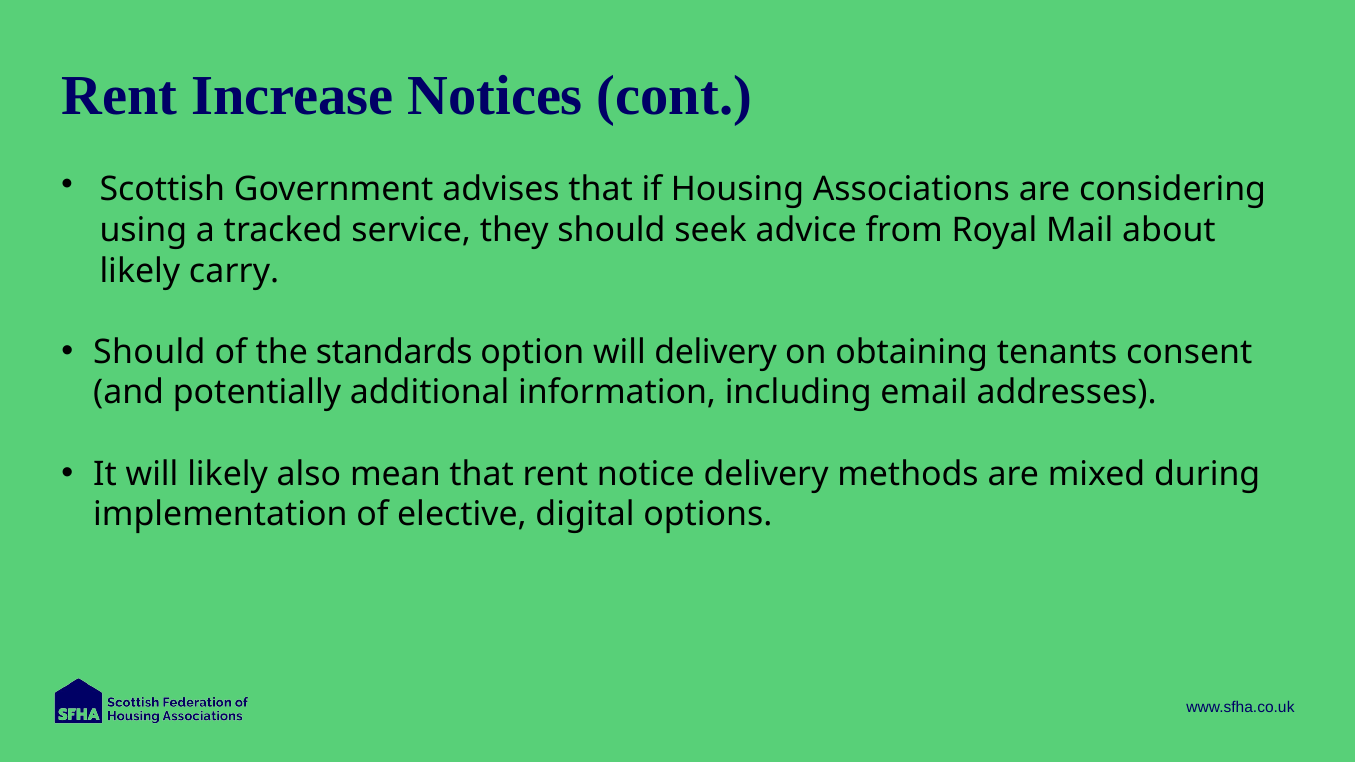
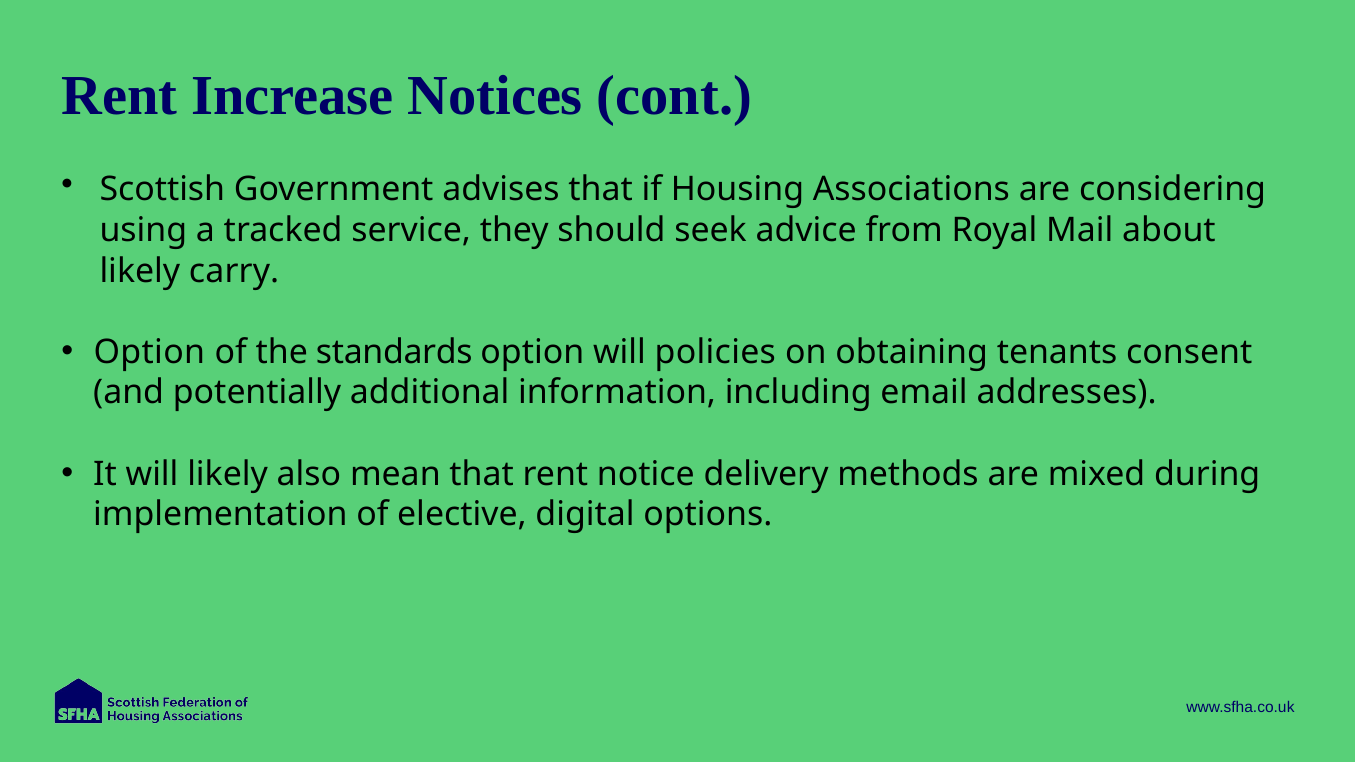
Should at (149, 352): Should -> Option
will delivery: delivery -> policies
